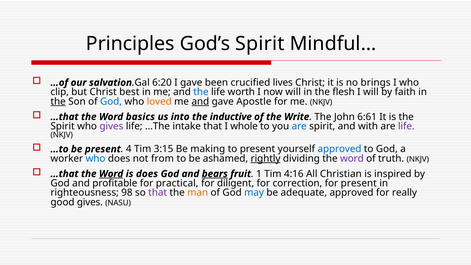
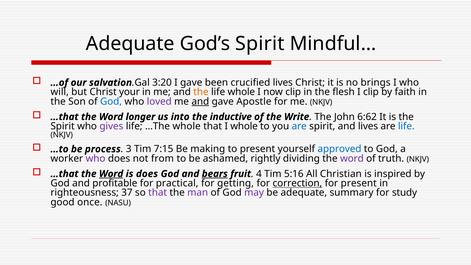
Principles at (130, 44): Principles -> Adequate
6:20: 6:20 -> 3:20
clip: clip -> will
best: best -> your
the at (201, 92) colour: blue -> orange
life worth: worth -> whole
now will: will -> clip
I will: will -> clip
the at (58, 101) underline: present -> none
loved colour: orange -> purple
basics: basics -> longer
6:61: 6:61 -> 6:62
…The intake: intake -> whole
and with: with -> lives
life at (406, 126) colour: purple -> blue
be present: present -> process
4: 4 -> 3
3:15: 3:15 -> 7:15
who at (96, 158) colour: blue -> purple
rightly underline: present -> none
1: 1 -> 4
4:16: 4:16 -> 5:16
diligent: diligent -> getting
correction underline: none -> present
98: 98 -> 37
man colour: orange -> purple
may colour: blue -> purple
adequate approved: approved -> summary
really: really -> study
good gives: gives -> once
